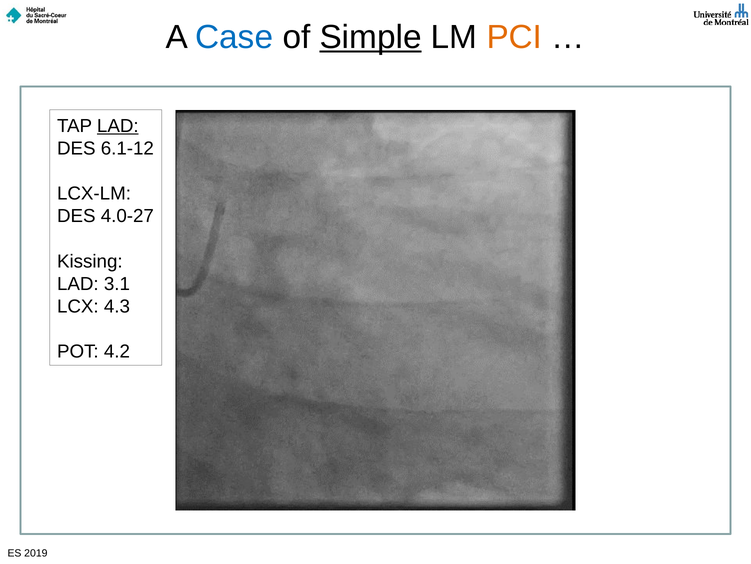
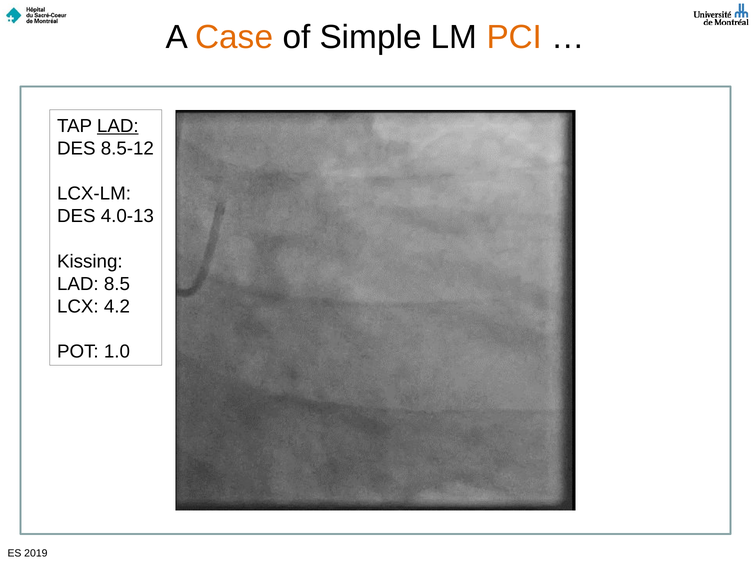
Case colour: blue -> orange
Simple underline: present -> none
6.1-12: 6.1-12 -> 8.5-12
4.0-27: 4.0-27 -> 4.0-13
3.1: 3.1 -> 8.5
4.3: 4.3 -> 4.2
4.2: 4.2 -> 1.0
